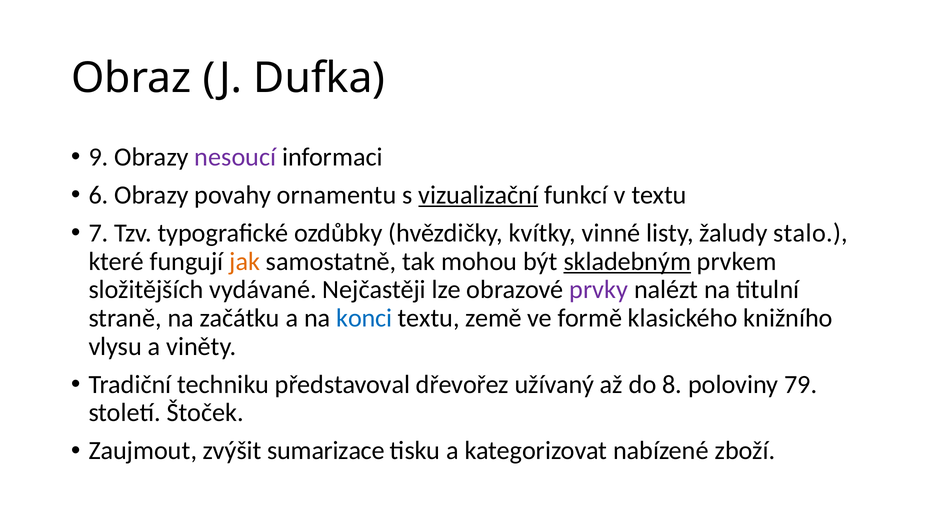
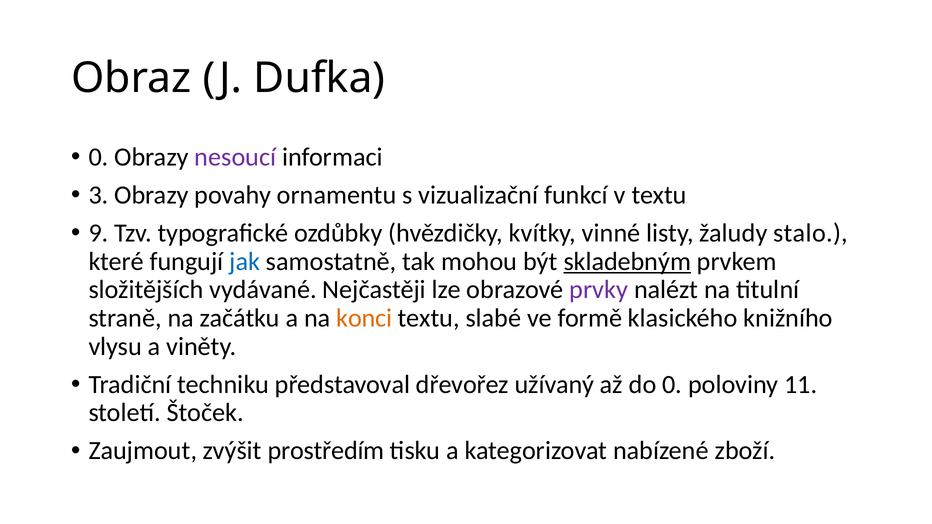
9 at (98, 157): 9 -> 0
6: 6 -> 3
vizualizační underline: present -> none
7: 7 -> 9
jak colour: orange -> blue
konci colour: blue -> orange
země: země -> slabé
do 8: 8 -> 0
79: 79 -> 11
sumarizace: sumarizace -> prostředím
